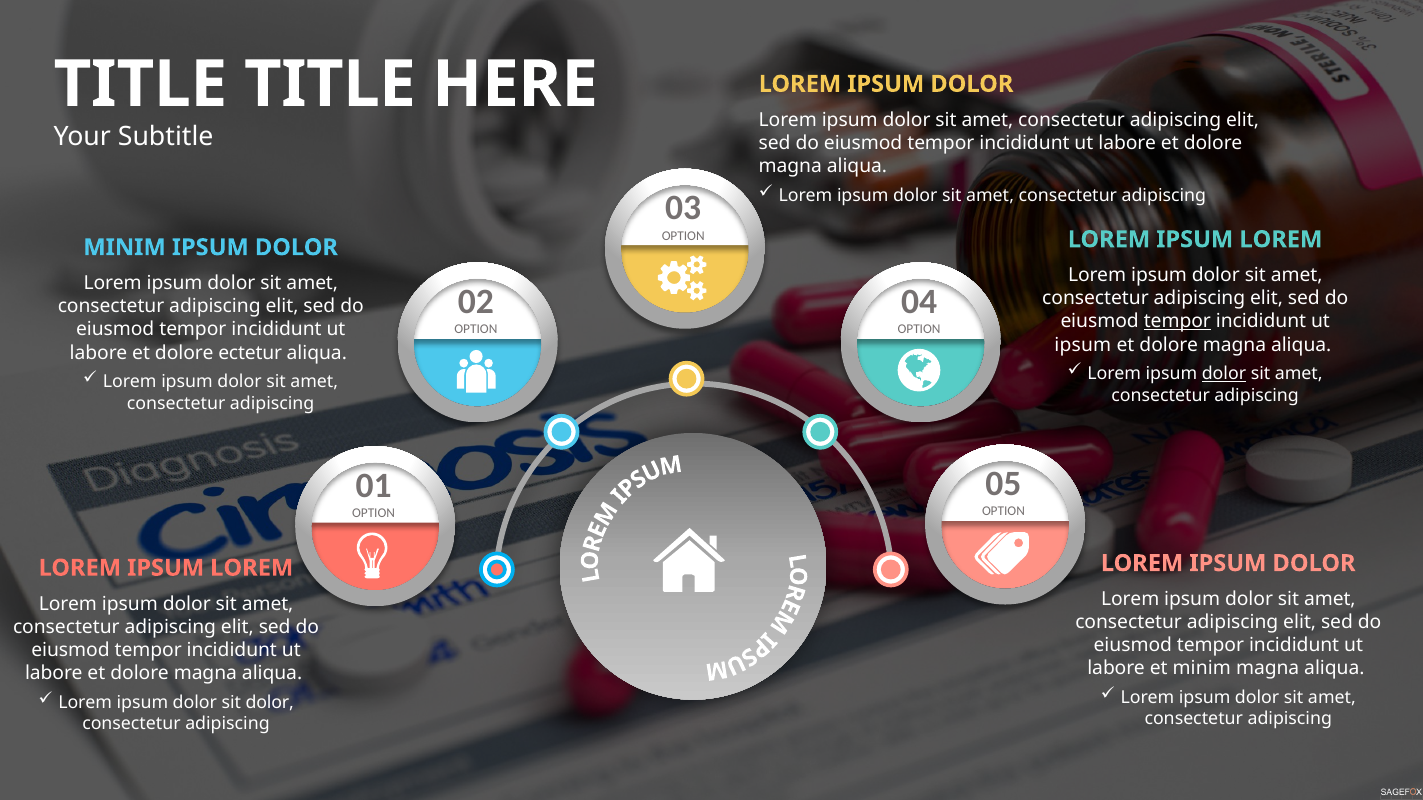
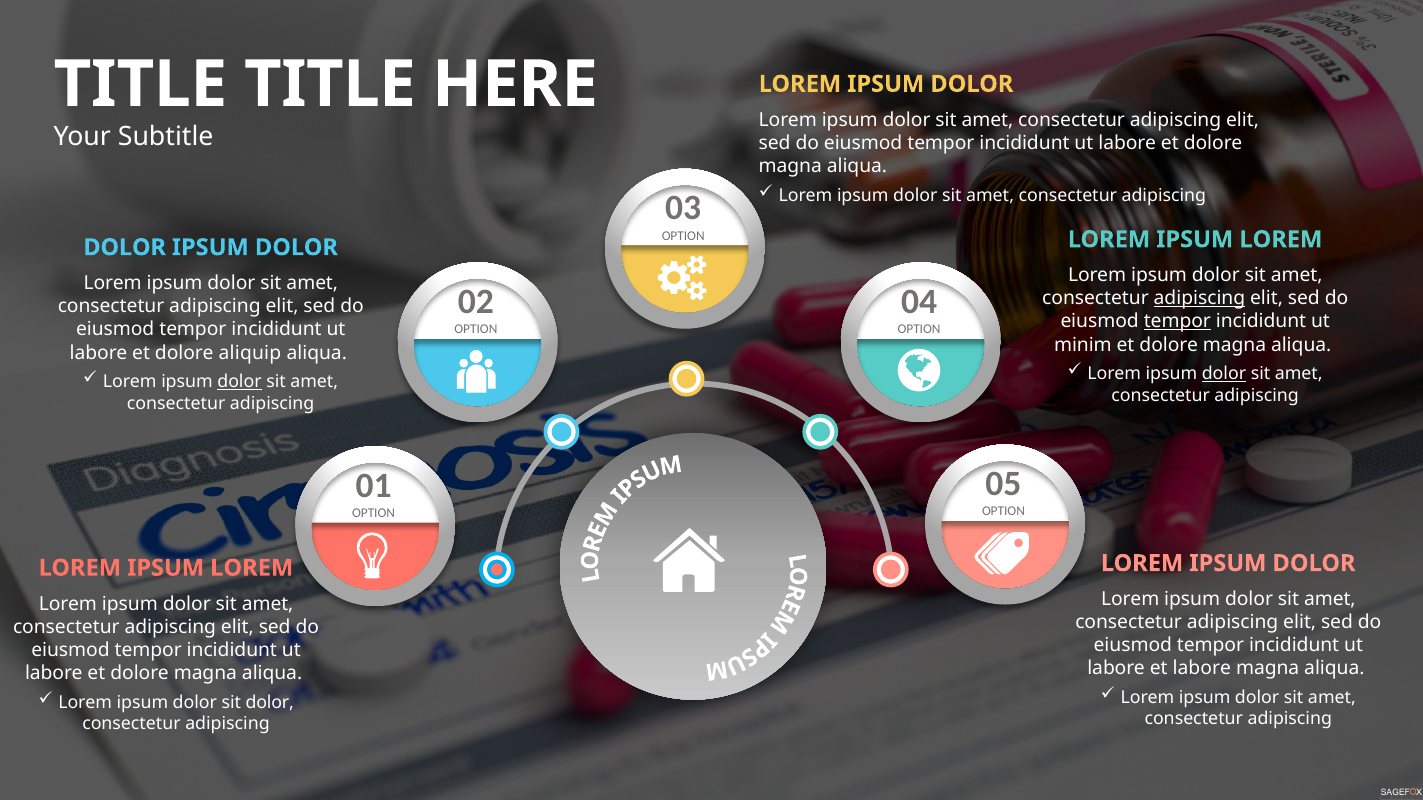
MINIM at (125, 248): MINIM -> DOLOR
adipiscing at (1199, 299) underline: none -> present
ipsum at (1083, 345): ipsum -> minim
ectetur: ectetur -> aliquip
dolor at (239, 382) underline: none -> present
et minim: minim -> labore
